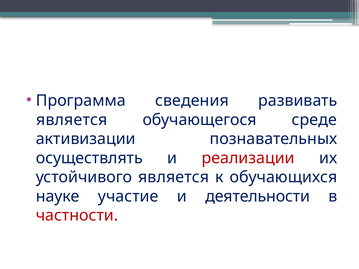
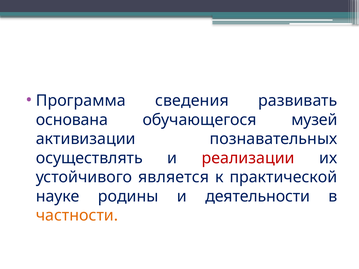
является at (72, 120): является -> основана
среде: среде -> музей
обучающихся: обучающихся -> практической
участие: участие -> родины
частности colour: red -> orange
